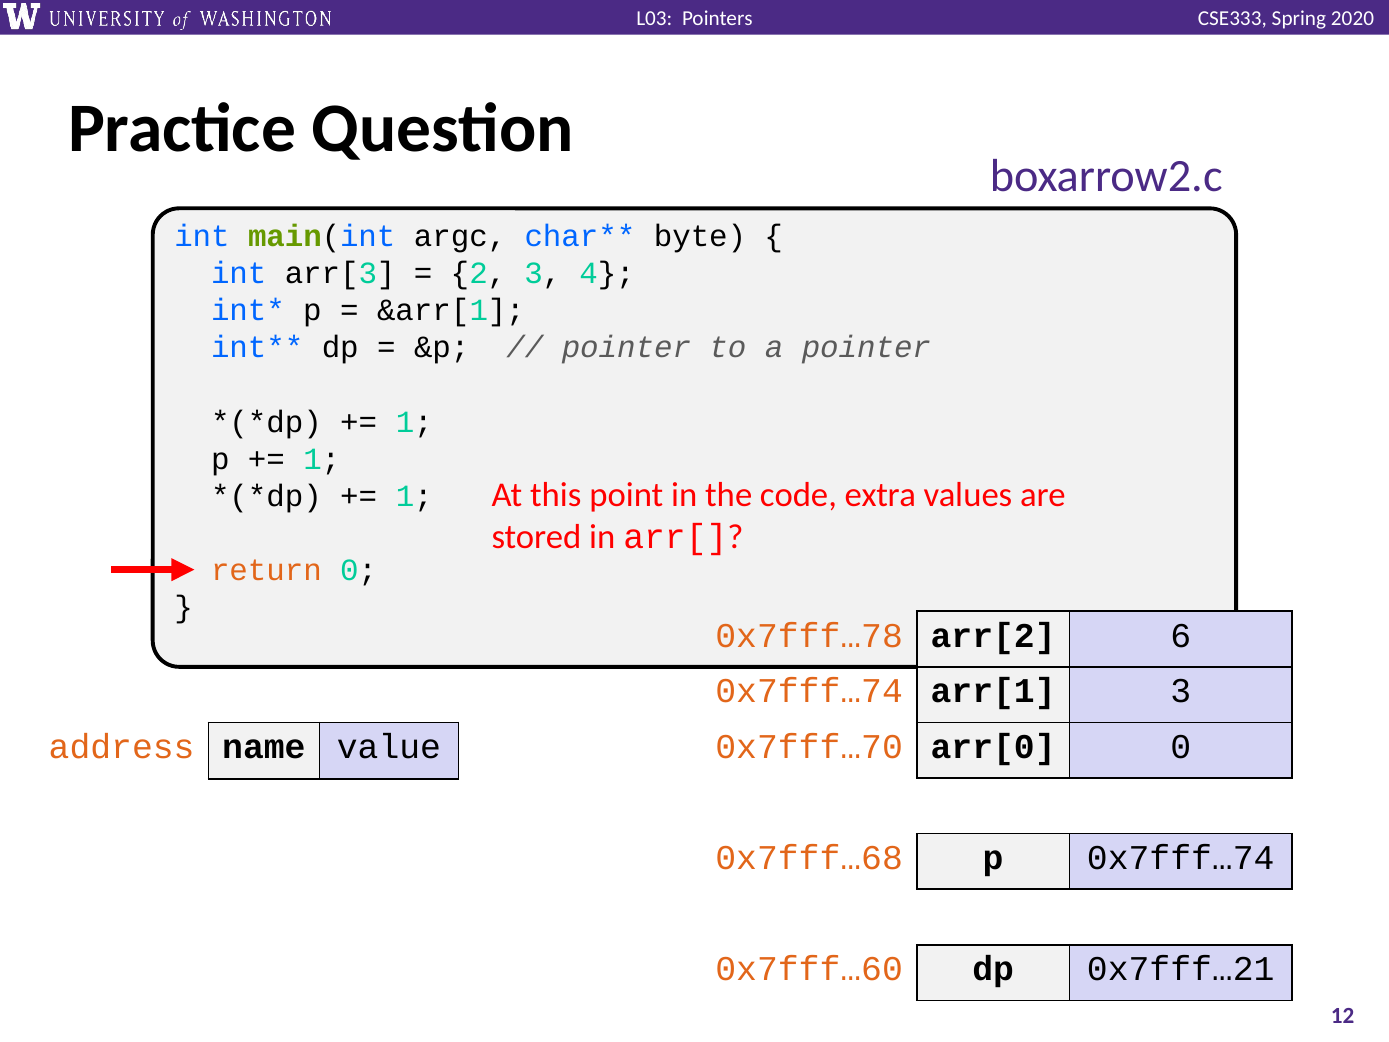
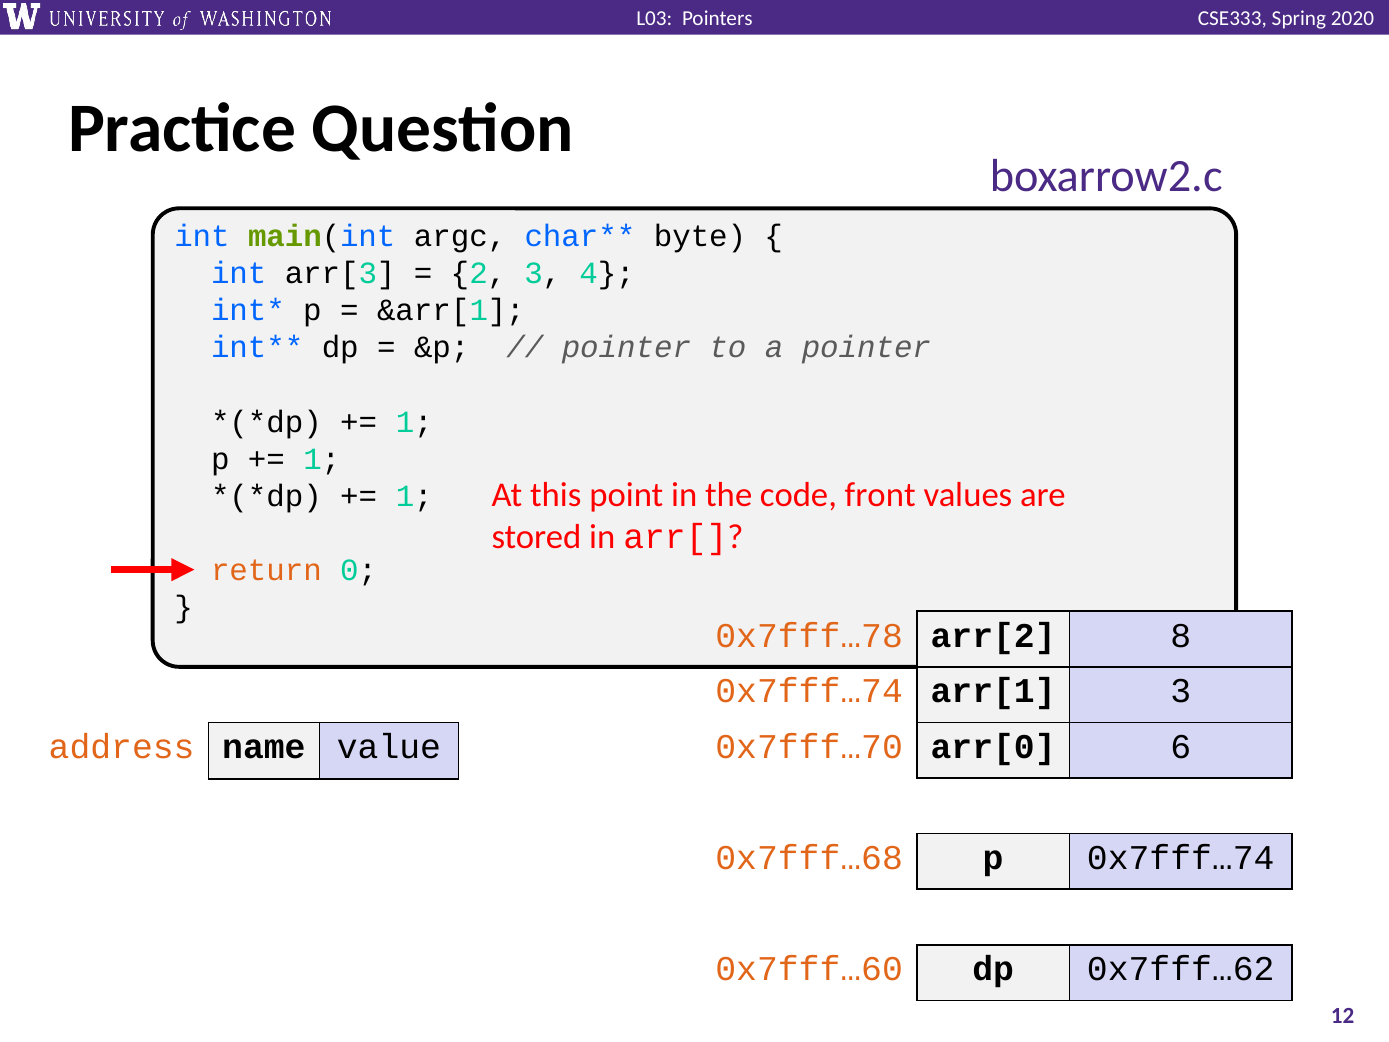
extra: extra -> front
6: 6 -> 8
arr[0 0: 0 -> 6
0x7fff…21: 0x7fff…21 -> 0x7fff…62
